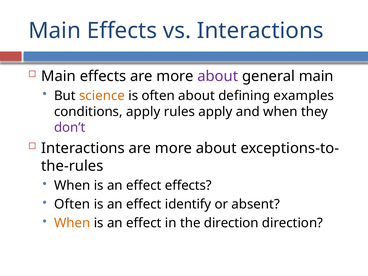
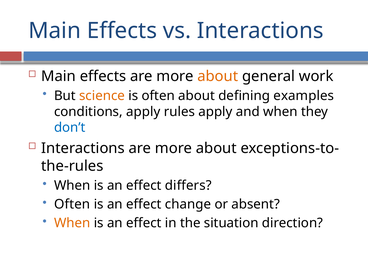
about at (218, 76) colour: purple -> orange
general main: main -> work
don’t colour: purple -> blue
effect effects: effects -> differs
identify: identify -> change
the direction: direction -> situation
